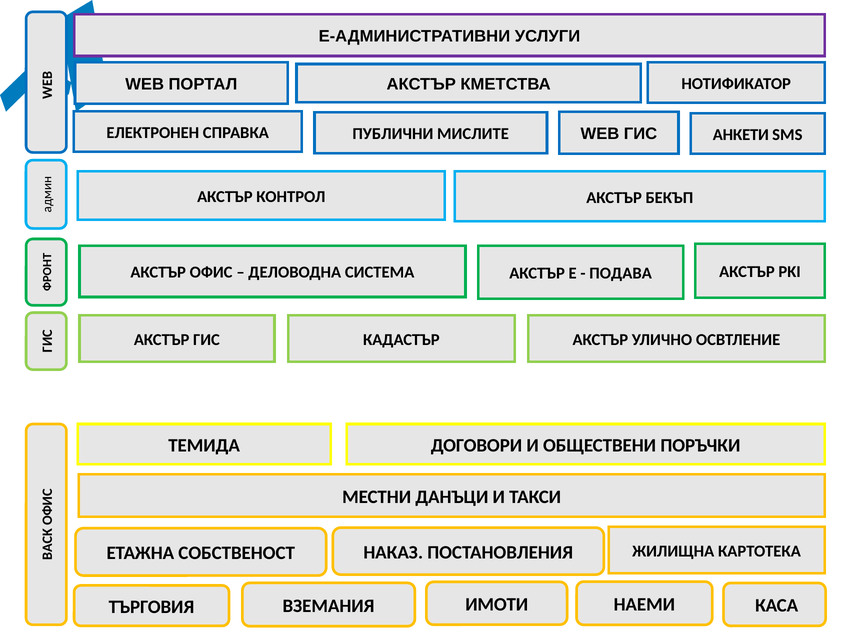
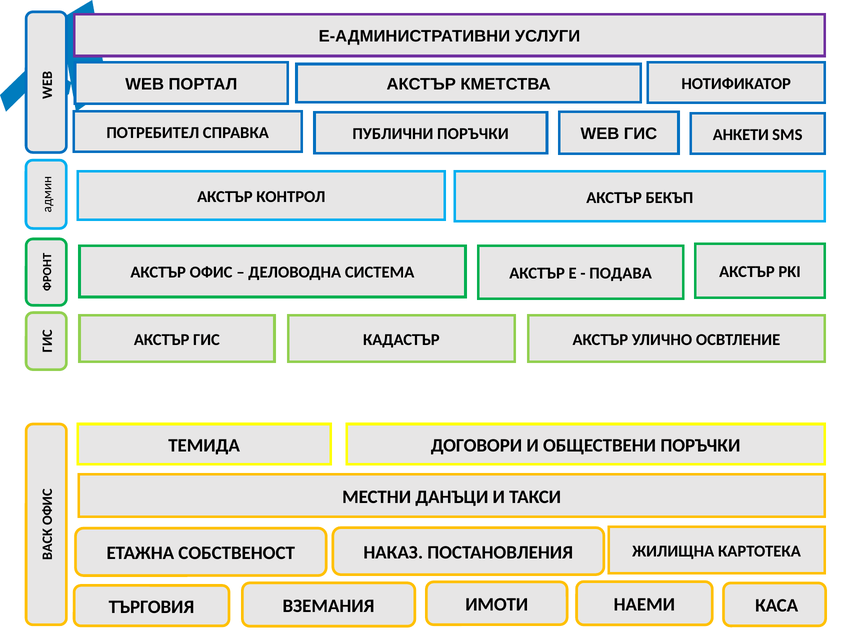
ЕЛЕКТРОНЕН: ЕЛЕКТРОНЕН -> ПОТРЕБИТЕЛ
ПУБЛИЧНИ МИСЛИТЕ: МИСЛИТЕ -> ПОРЪЧКИ
